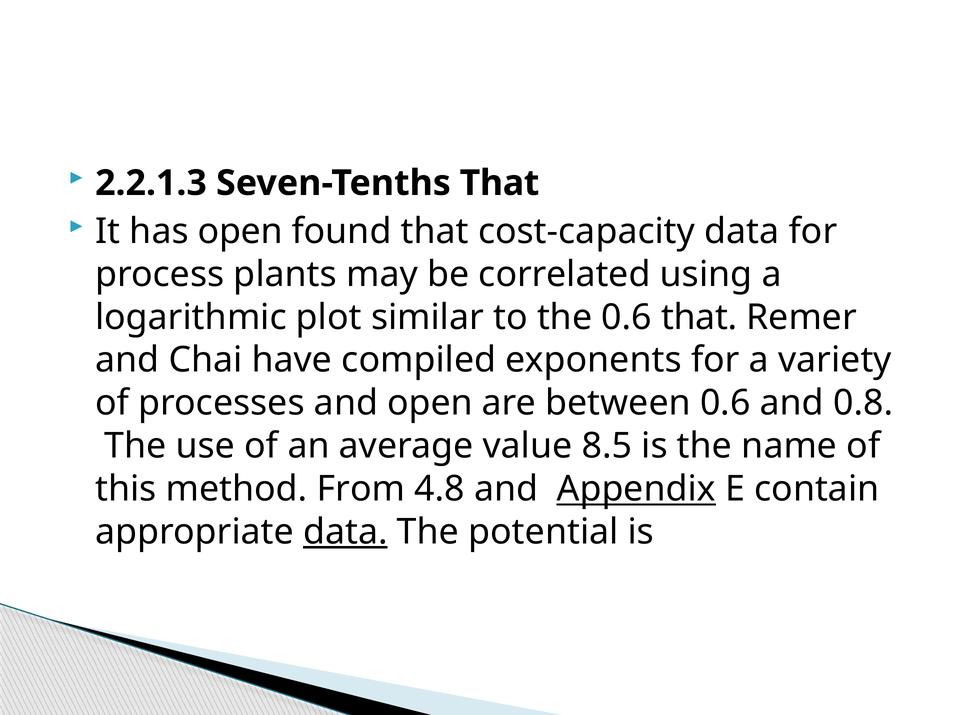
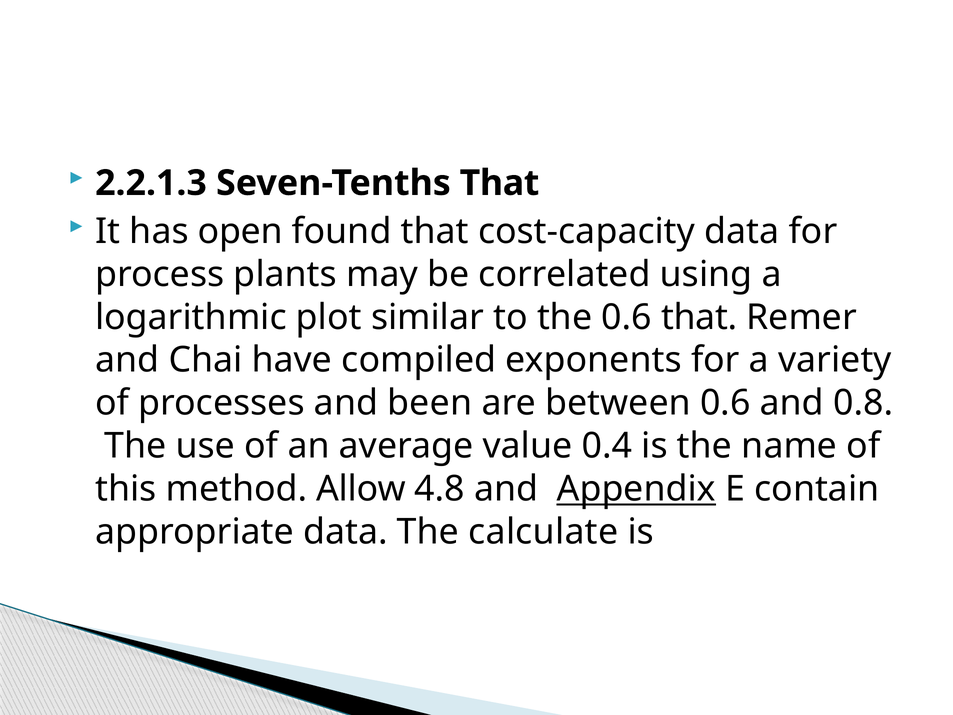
and open: open -> been
8.5: 8.5 -> 0.4
From: From -> Allow
data at (345, 532) underline: present -> none
potential: potential -> calculate
